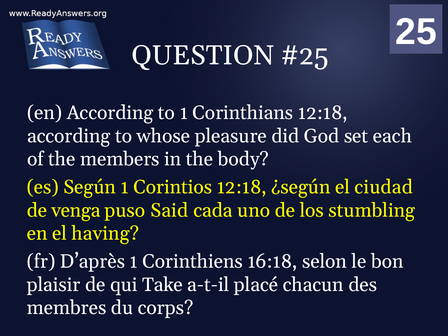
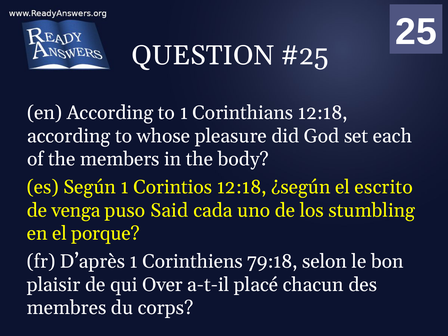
ciudad: ciudad -> escrito
having: having -> porque
16:18: 16:18 -> 79:18
Take: Take -> Over
